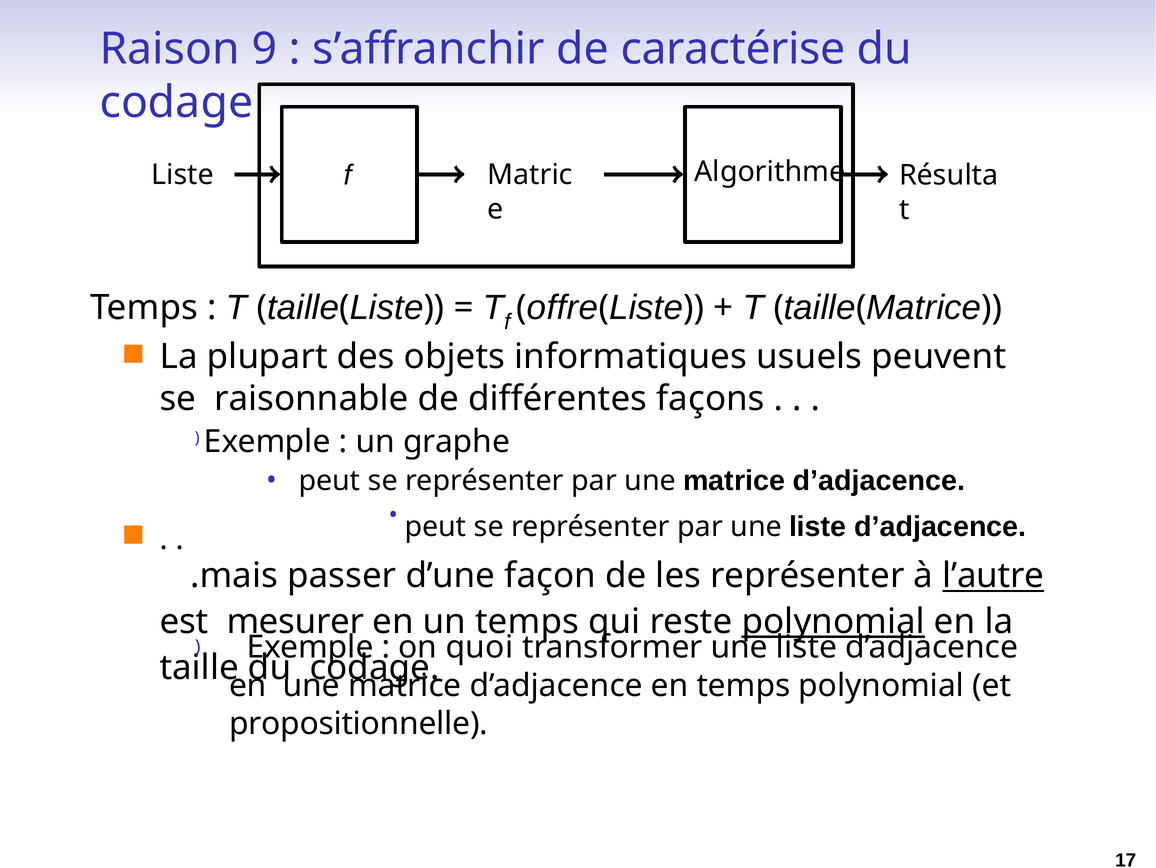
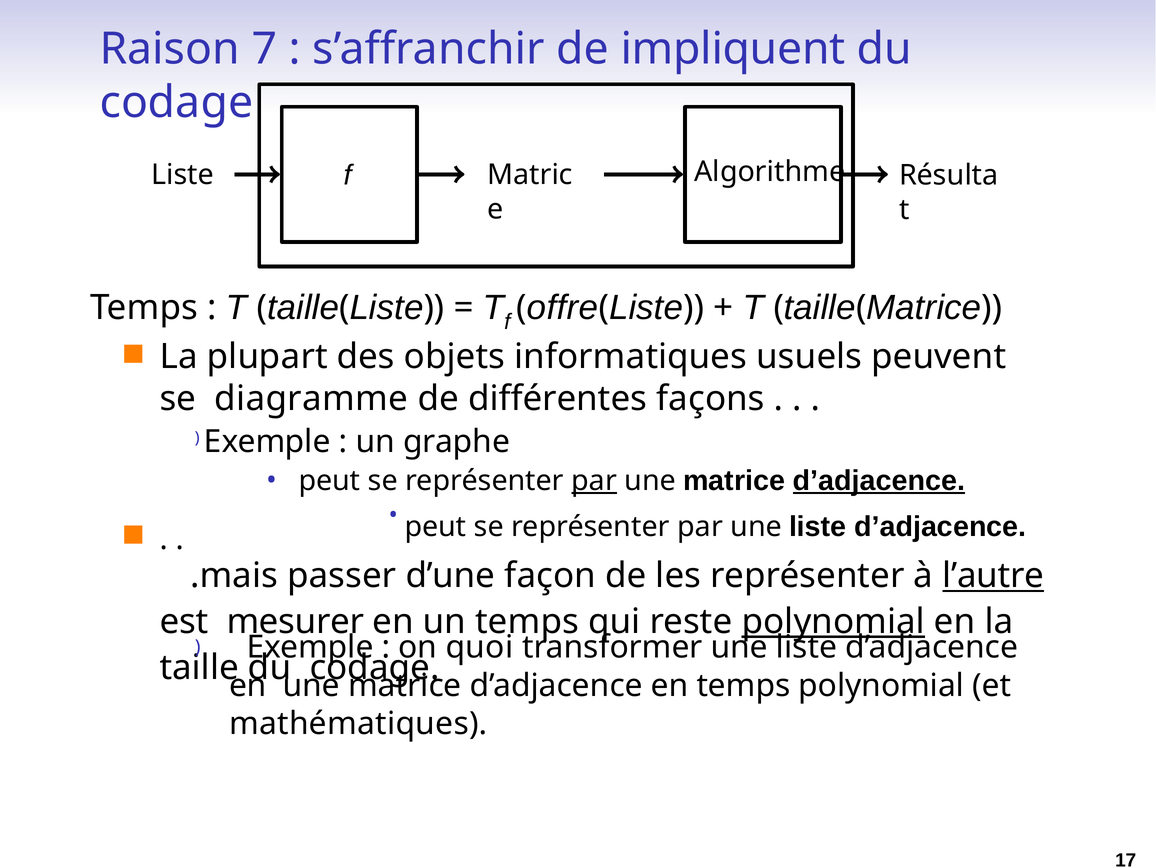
9: 9 -> 7
caractérise: caractérise -> impliquent
raisonnable: raisonnable -> diagramme
par at (594, 481) underline: none -> present
d’adjacence at (879, 481) underline: none -> present
propositionnelle: propositionnelle -> mathématiques
